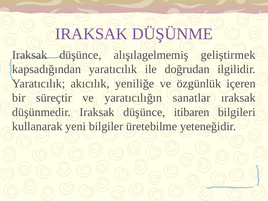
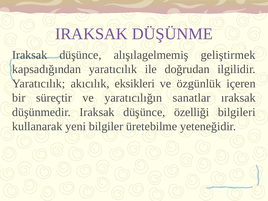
yeniliğe: yeniliğe -> eksikleri
itibaren: itibaren -> özelliği
